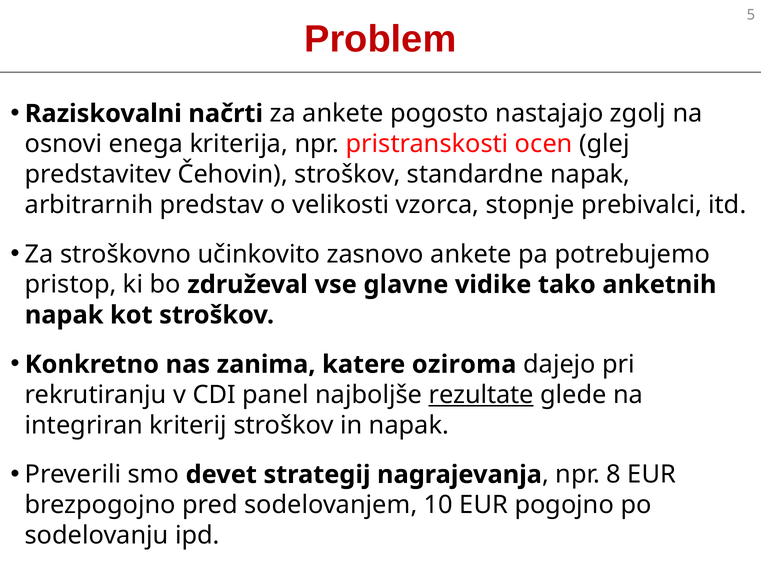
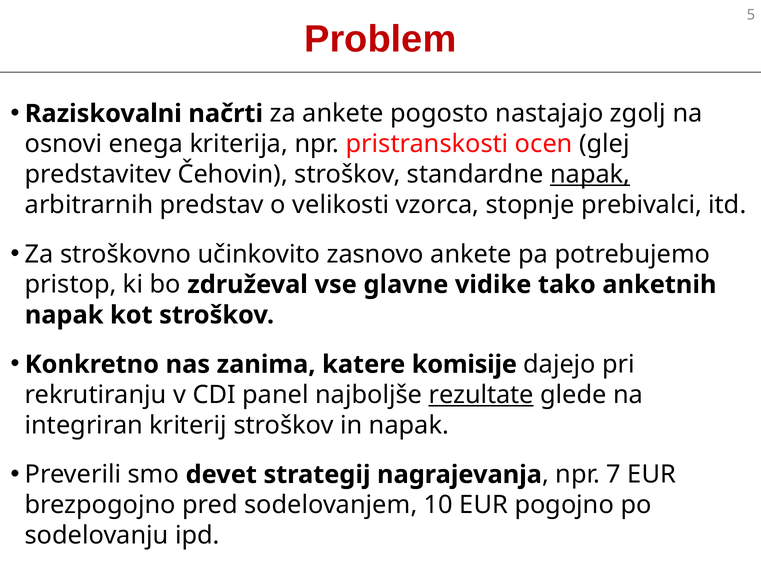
napak at (590, 175) underline: none -> present
oziroma: oziroma -> komisije
8: 8 -> 7
